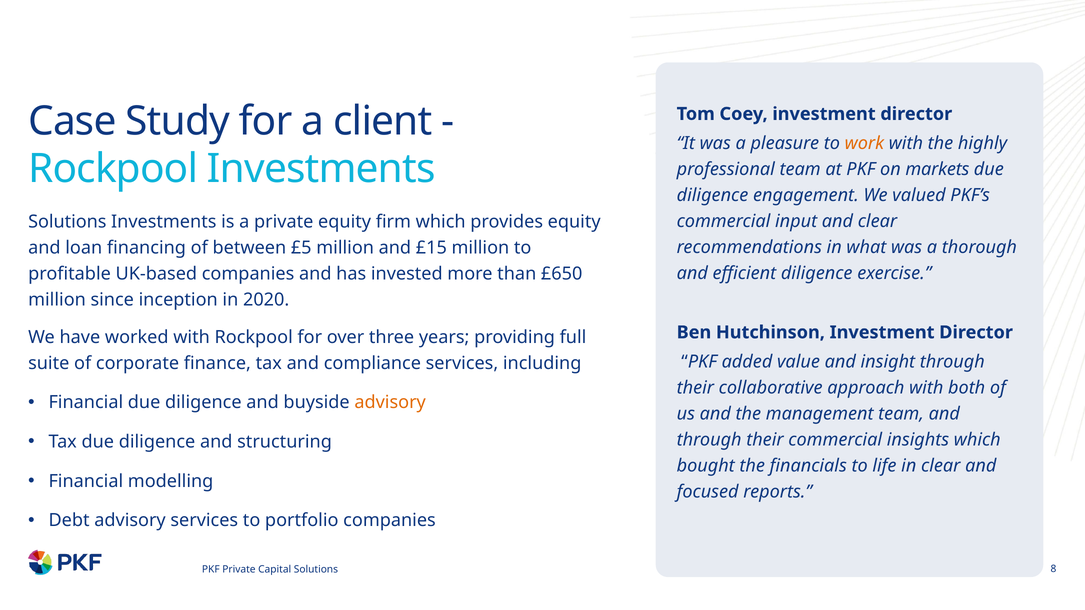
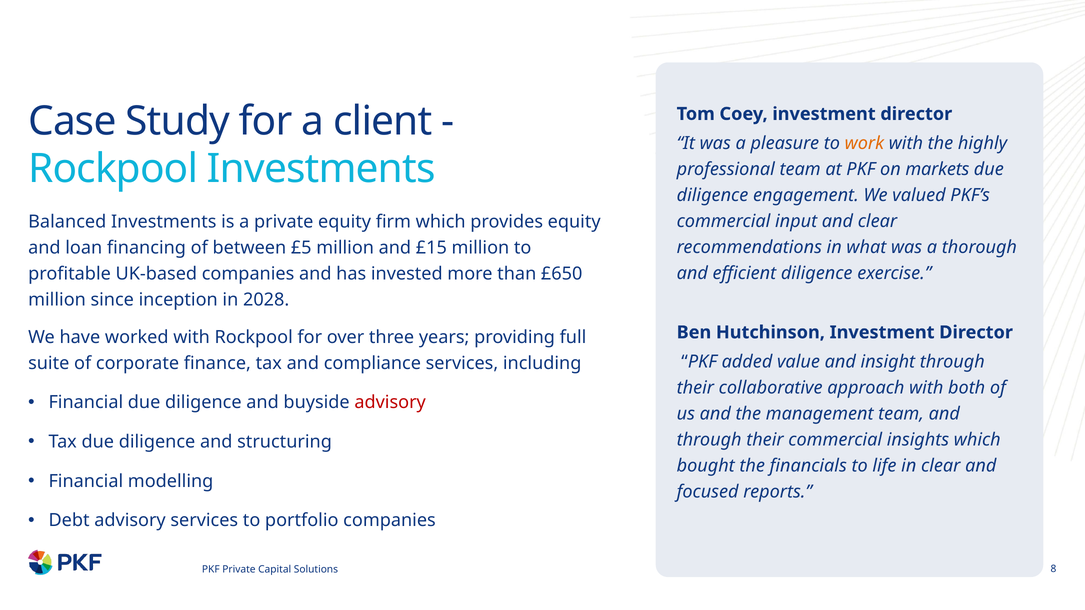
Solutions at (67, 222): Solutions -> Balanced
2020: 2020 -> 2028
advisory at (390, 403) colour: orange -> red
